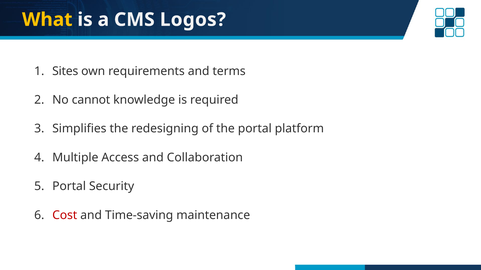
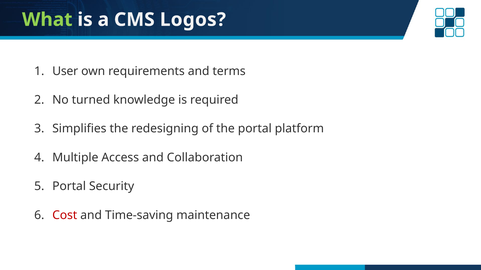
What colour: yellow -> light green
Sites: Sites -> User
cannot: cannot -> turned
